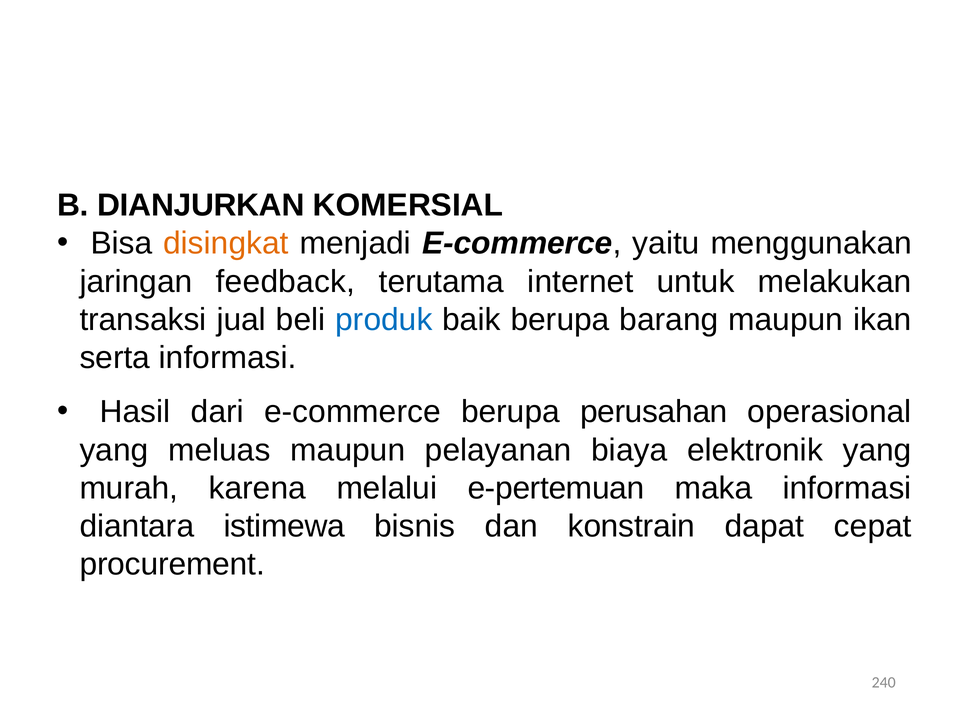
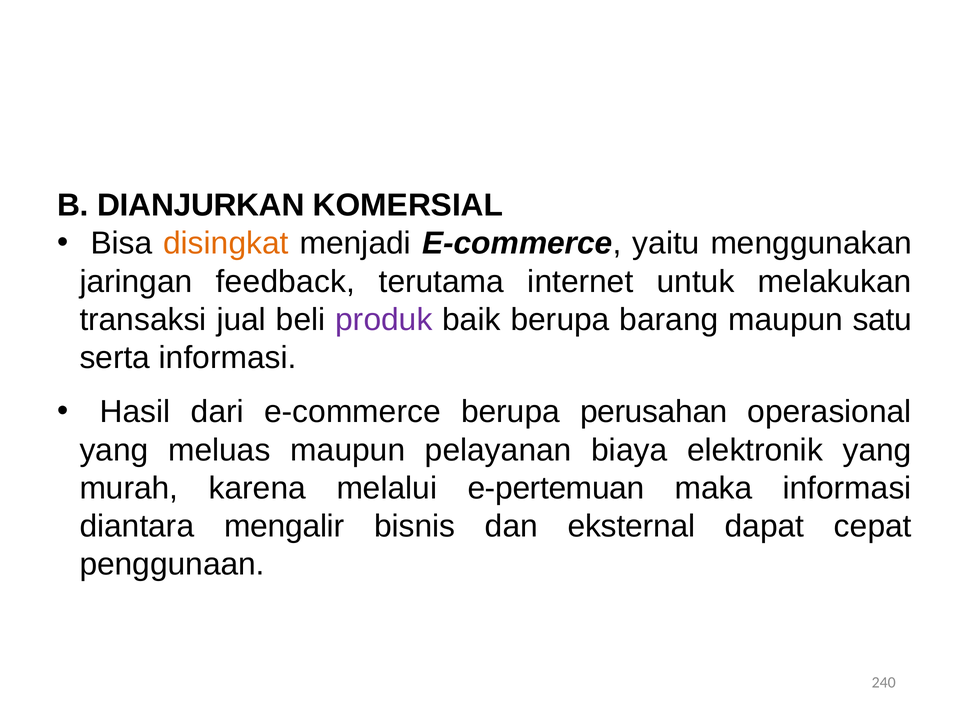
produk colour: blue -> purple
ikan: ikan -> satu
istimewa: istimewa -> mengalir
konstrain: konstrain -> eksternal
procurement: procurement -> penggunaan
